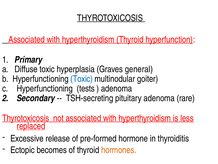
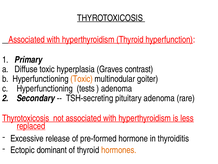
general: general -> contrast
Toxic at (82, 79) colour: blue -> orange
becomes: becomes -> dominant
